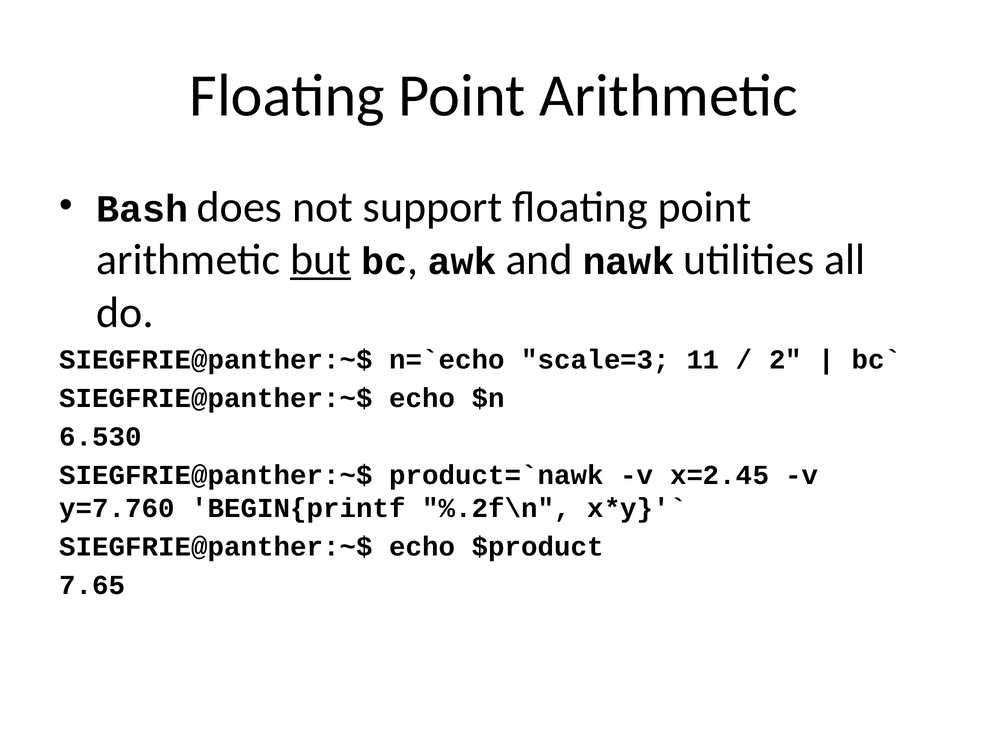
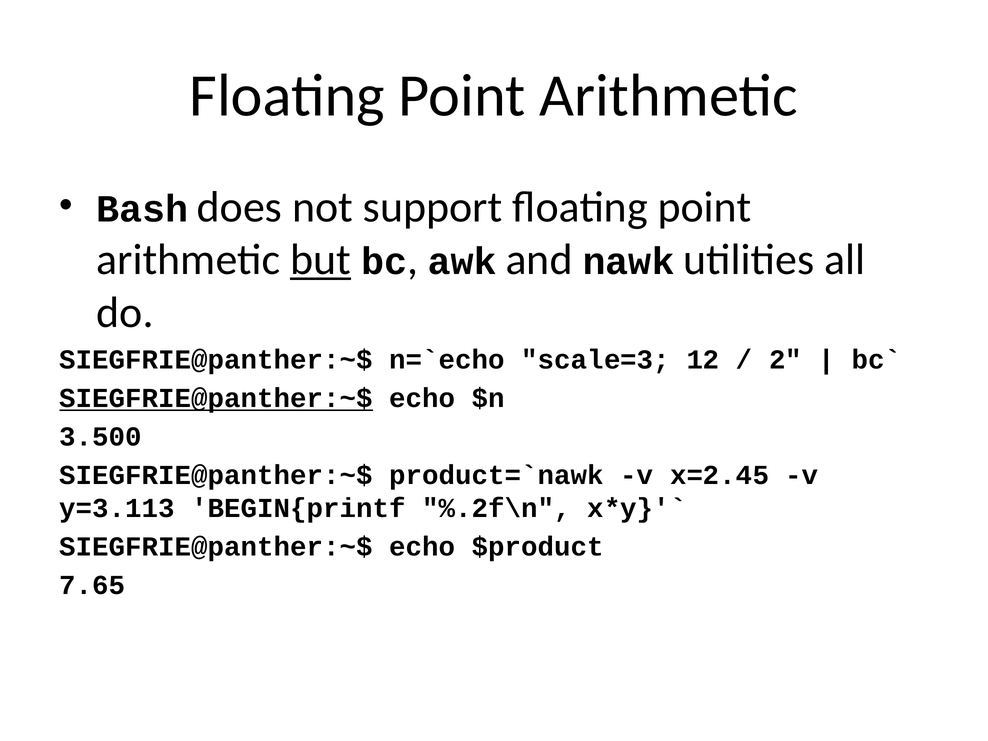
11: 11 -> 12
SIEGFRIE@panther:~$ at (216, 398) underline: none -> present
6.530: 6.530 -> 3.500
y=7.760: y=7.760 -> y=3.113
